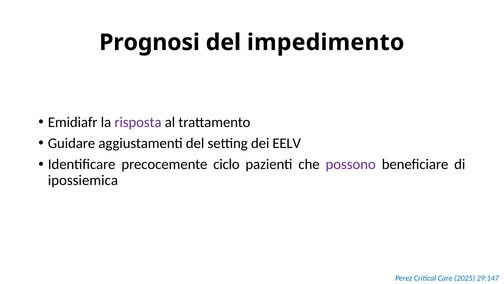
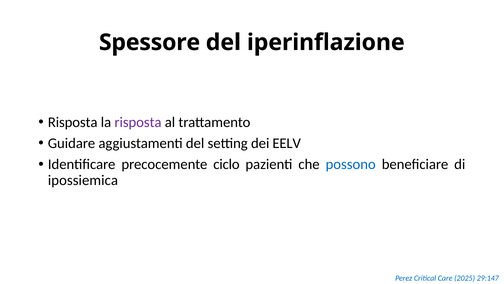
Prognosi: Prognosi -> Spessore
impedimento: impedimento -> iperinflazione
Emidiafr at (73, 122): Emidiafr -> Risposta
possono colour: purple -> blue
